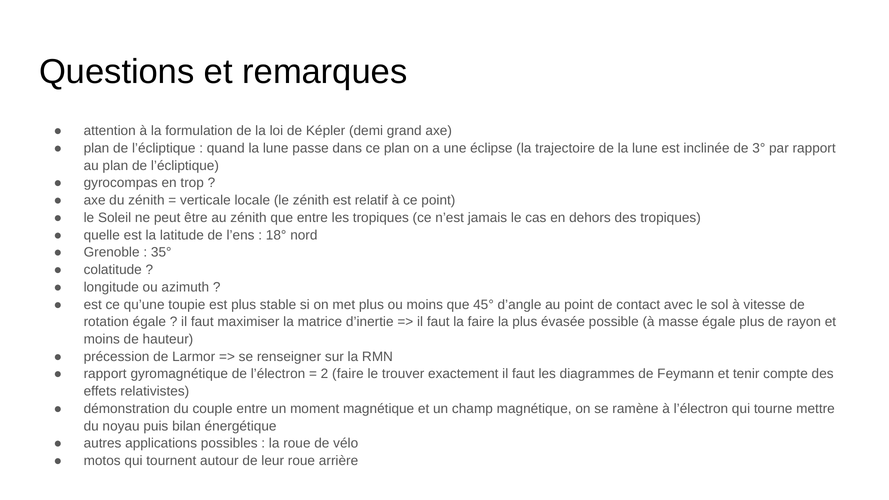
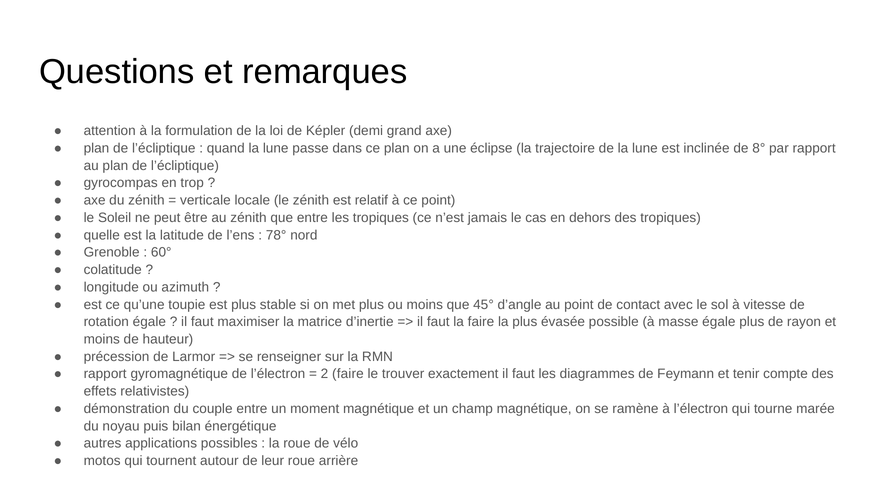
3°: 3° -> 8°
18°: 18° -> 78°
35°: 35° -> 60°
mettre: mettre -> marée
